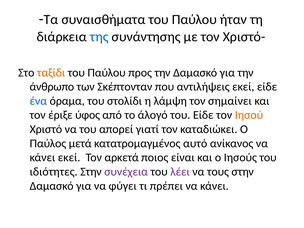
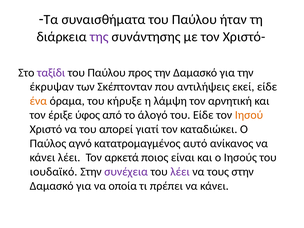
της colour: blue -> purple
ταξίδι colour: orange -> purple
άνθρωπο: άνθρωπο -> έκρυψαν
ένα colour: blue -> orange
στολίδι: στολίδι -> κήρυξε
σημαίνει: σημαίνει -> αρνητική
μετά: μετά -> αγνό
κάνει εκεί: εκεί -> λέει
ιδιότητες: ιδιότητες -> ιουδαϊκό
φύγει: φύγει -> οποία
